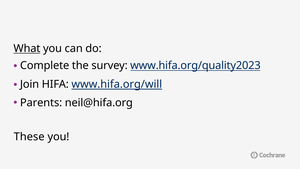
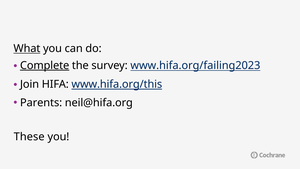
Complete underline: none -> present
www.hifa.org/quality2023: www.hifa.org/quality2023 -> www.hifa.org/failing2023
www.hifa.org/will: www.hifa.org/will -> www.hifa.org/this
